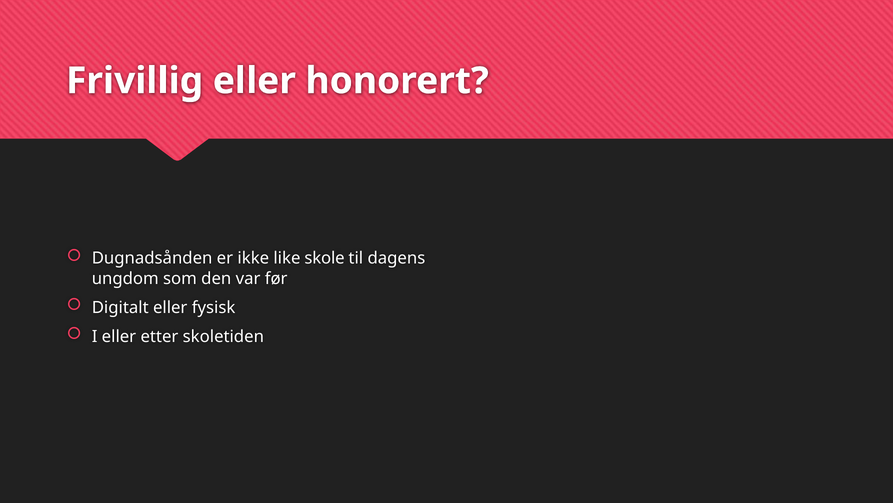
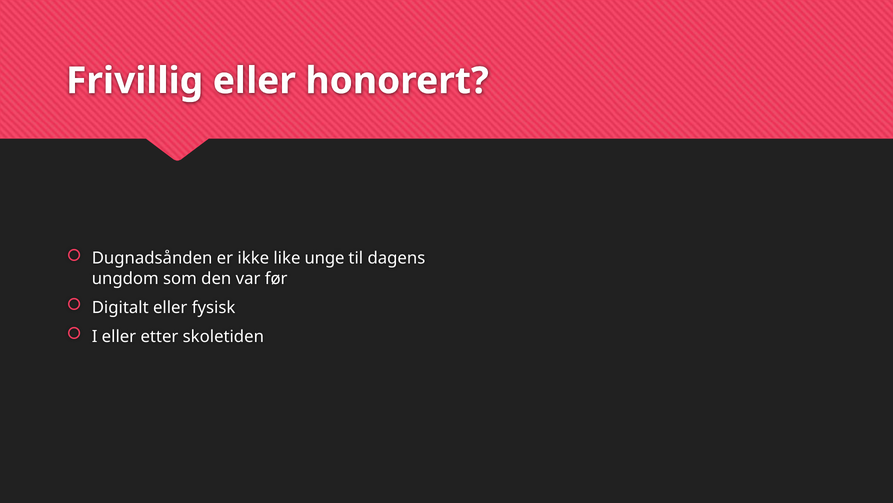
skole: skole -> unge
